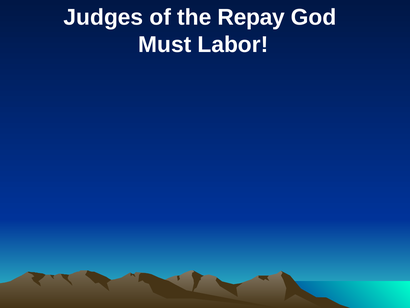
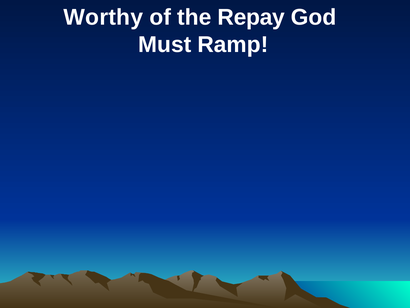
Judges: Judges -> Worthy
Labor: Labor -> Ramp
